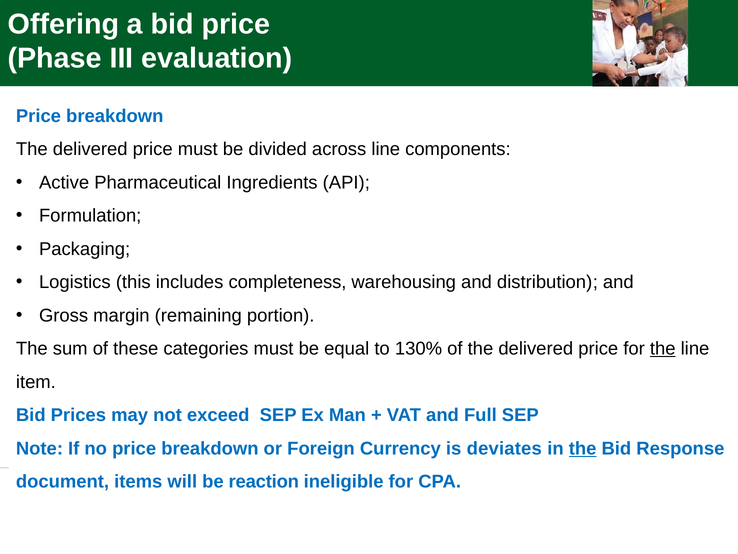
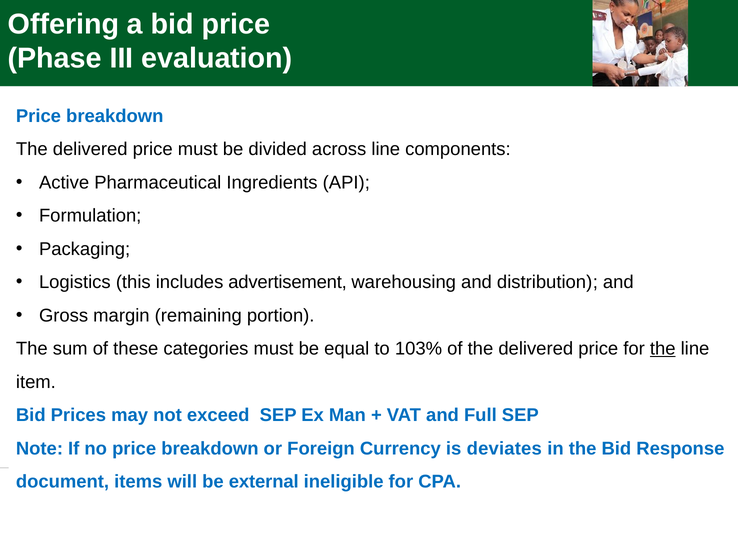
completeness: completeness -> advertisement
130%: 130% -> 103%
the at (583, 448) underline: present -> none
reaction: reaction -> external
